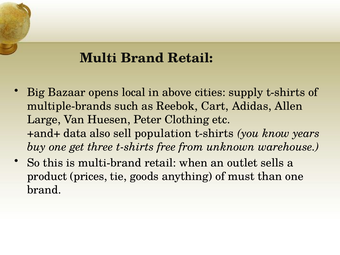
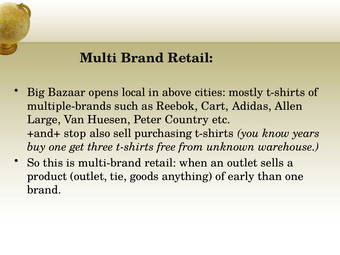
supply: supply -> mostly
Clothing: Clothing -> Country
data: data -> stop
population: population -> purchasing
product prices: prices -> outlet
must: must -> early
